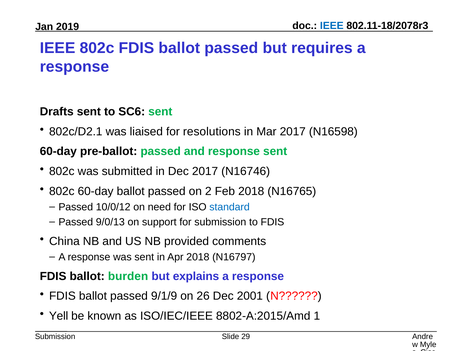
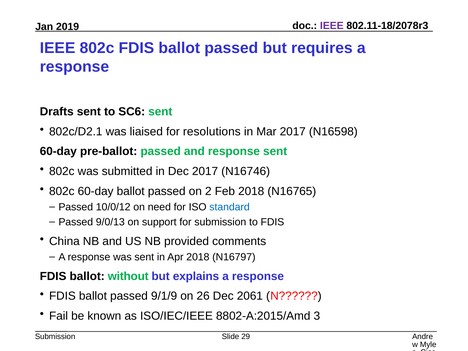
IEEE at (332, 26) colour: blue -> purple
burden: burden -> without
2001: 2001 -> 2061
Yell: Yell -> Fail
1: 1 -> 3
